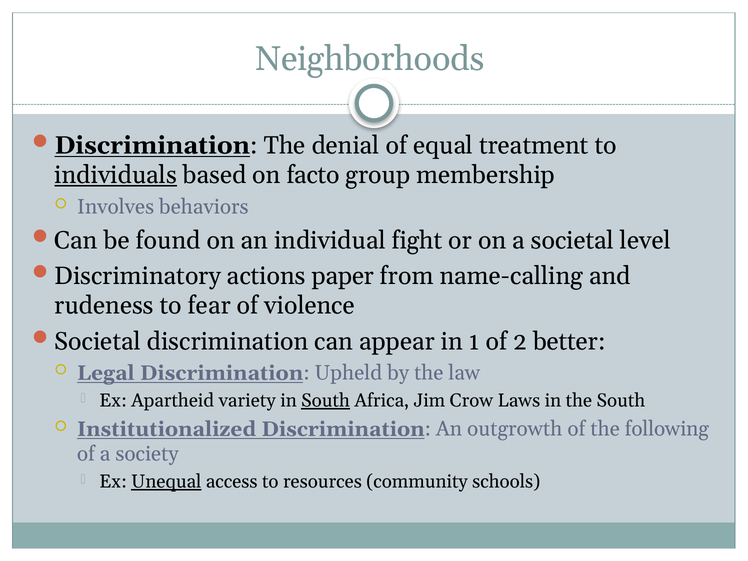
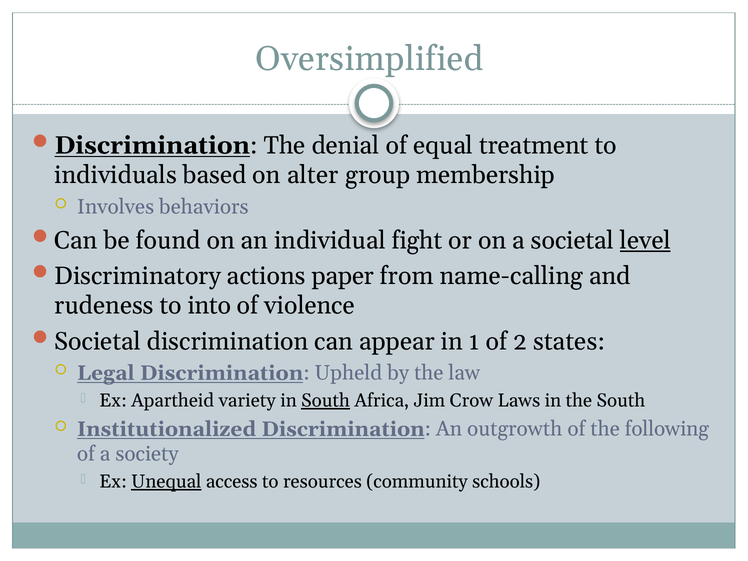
Neighborhoods: Neighborhoods -> Oversimplified
individuals underline: present -> none
facto: facto -> alter
level underline: none -> present
fear: fear -> into
better: better -> states
